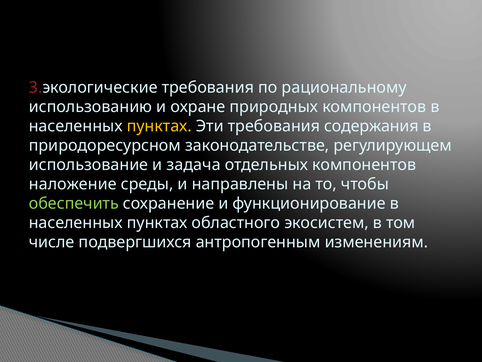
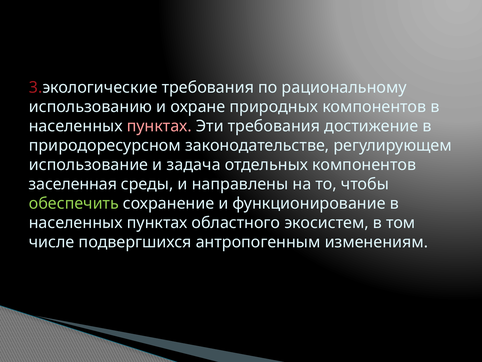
пунктах at (159, 126) colour: yellow -> pink
содержания: содержания -> достижение
наложение: наложение -> заселенная
